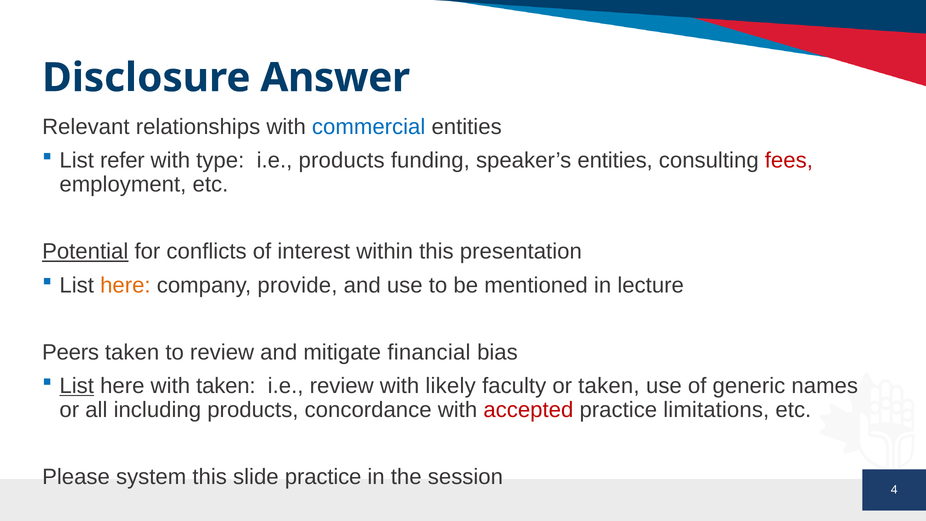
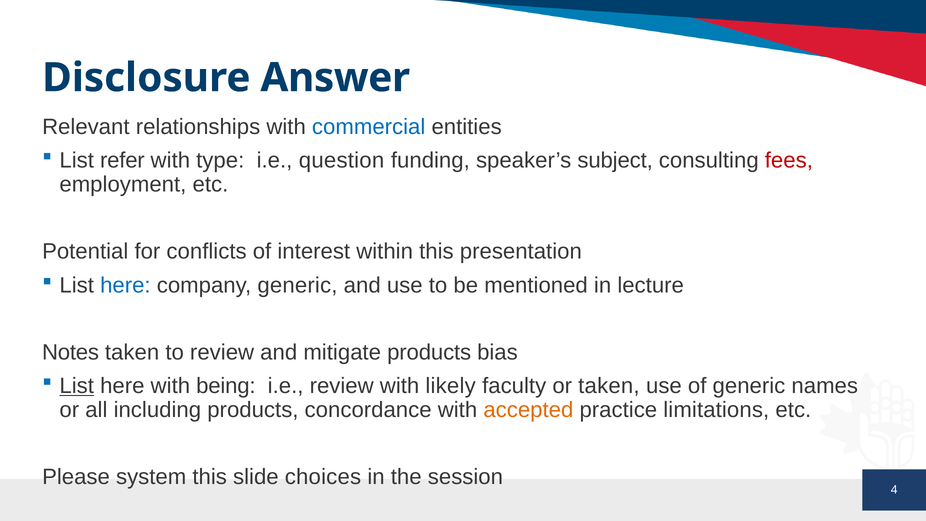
i.e products: products -> question
speaker’s entities: entities -> subject
Potential underline: present -> none
here at (125, 285) colour: orange -> blue
company provide: provide -> generic
Peers: Peers -> Notes
mitigate financial: financial -> products
with taken: taken -> being
accepted colour: red -> orange
slide practice: practice -> choices
